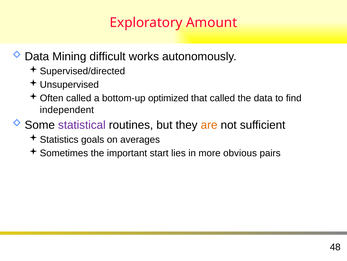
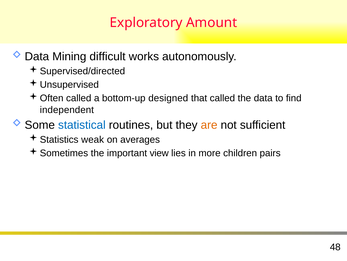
optimized: optimized -> designed
statistical colour: purple -> blue
goals: goals -> weak
start: start -> view
obvious: obvious -> children
